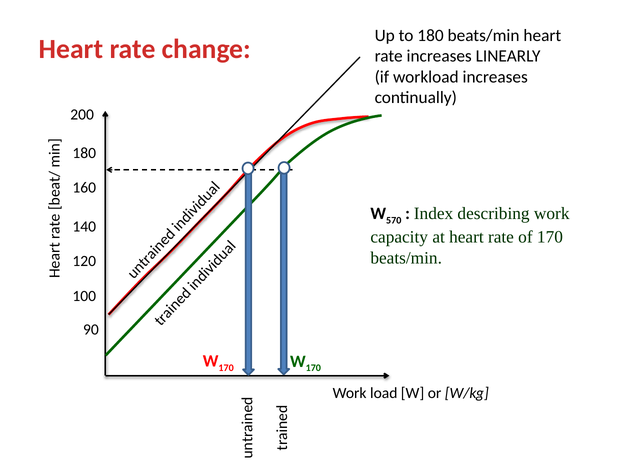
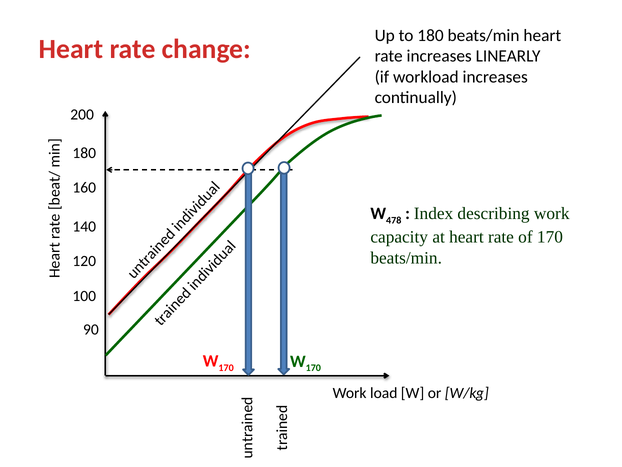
570: 570 -> 478
